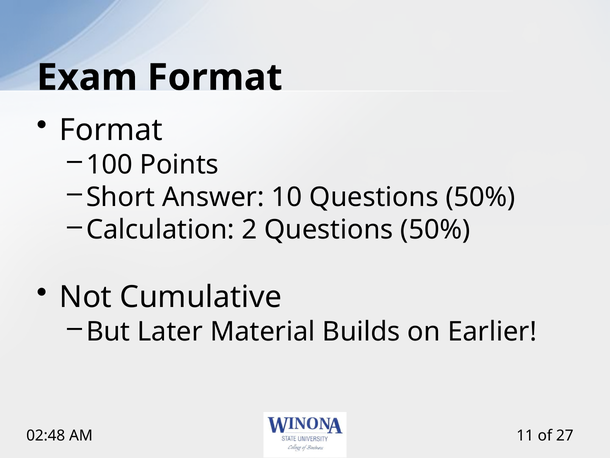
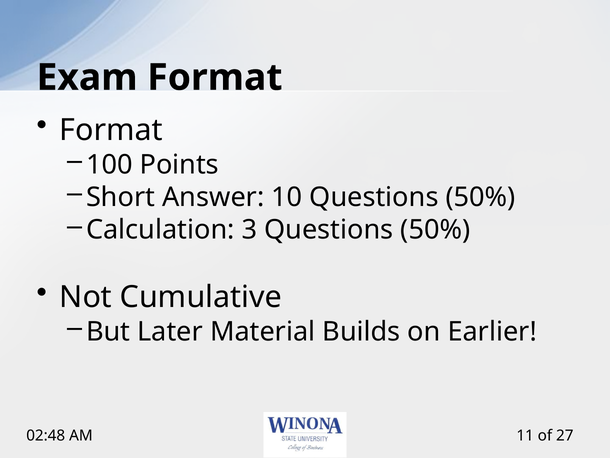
2: 2 -> 3
